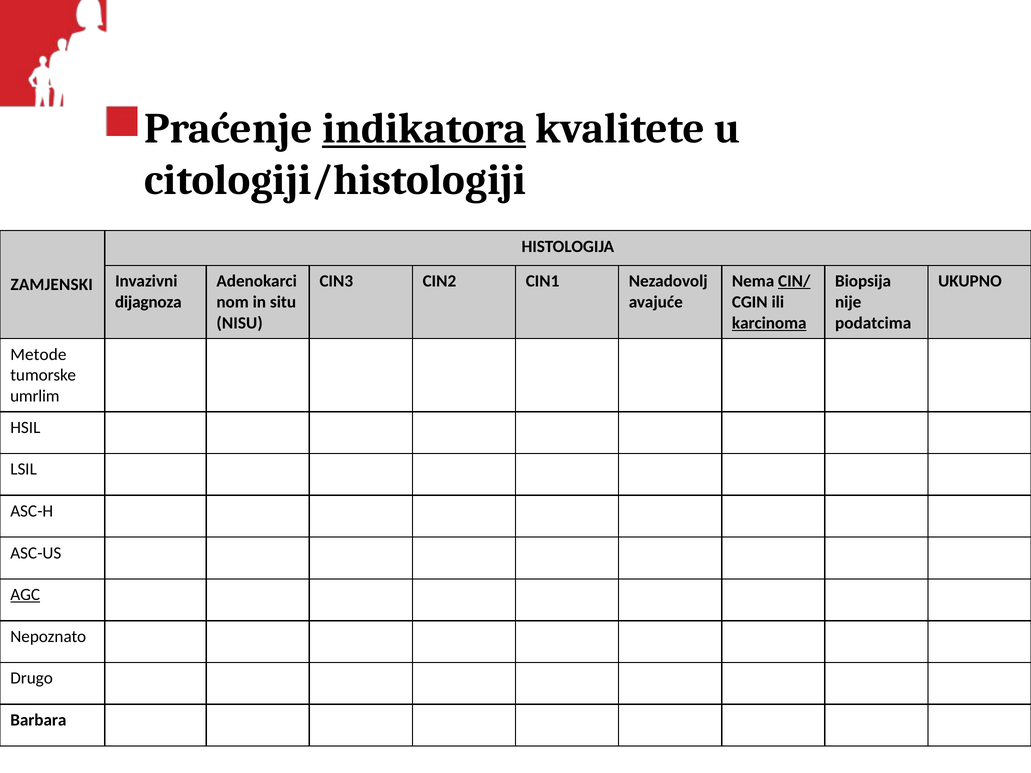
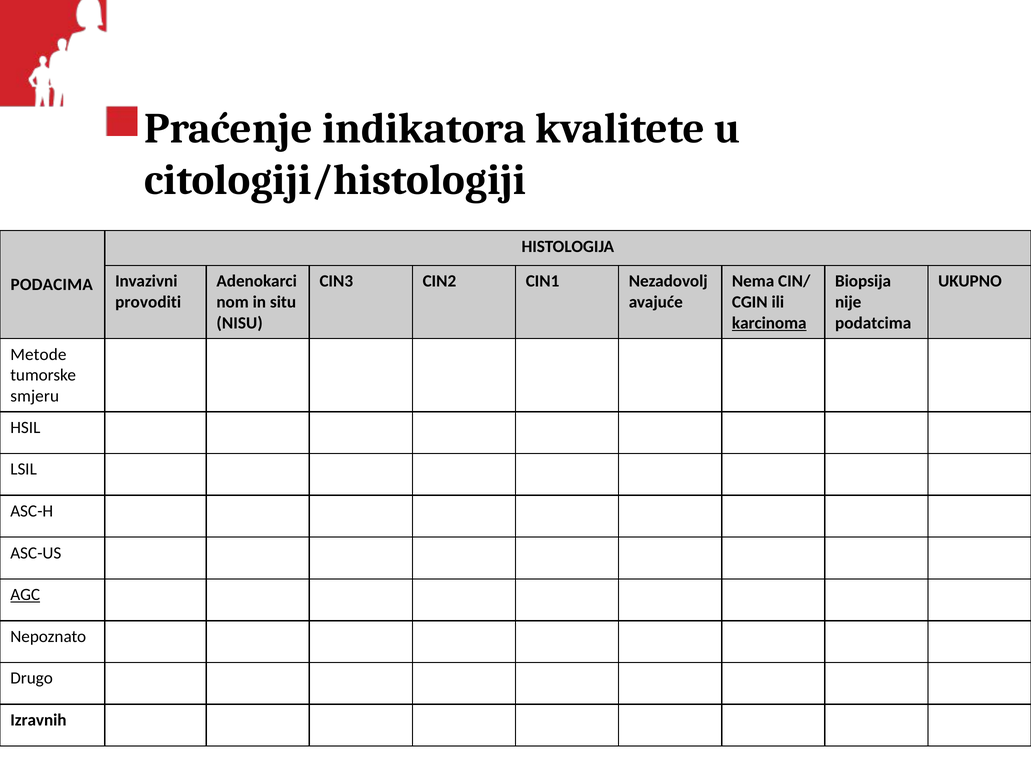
indikatora underline: present -> none
CIN/ underline: present -> none
ZAMJENSKI: ZAMJENSKI -> PODACIMA
dijagnoza: dijagnoza -> provoditi
umrlim: umrlim -> smjeru
Barbara: Barbara -> Izravnih
